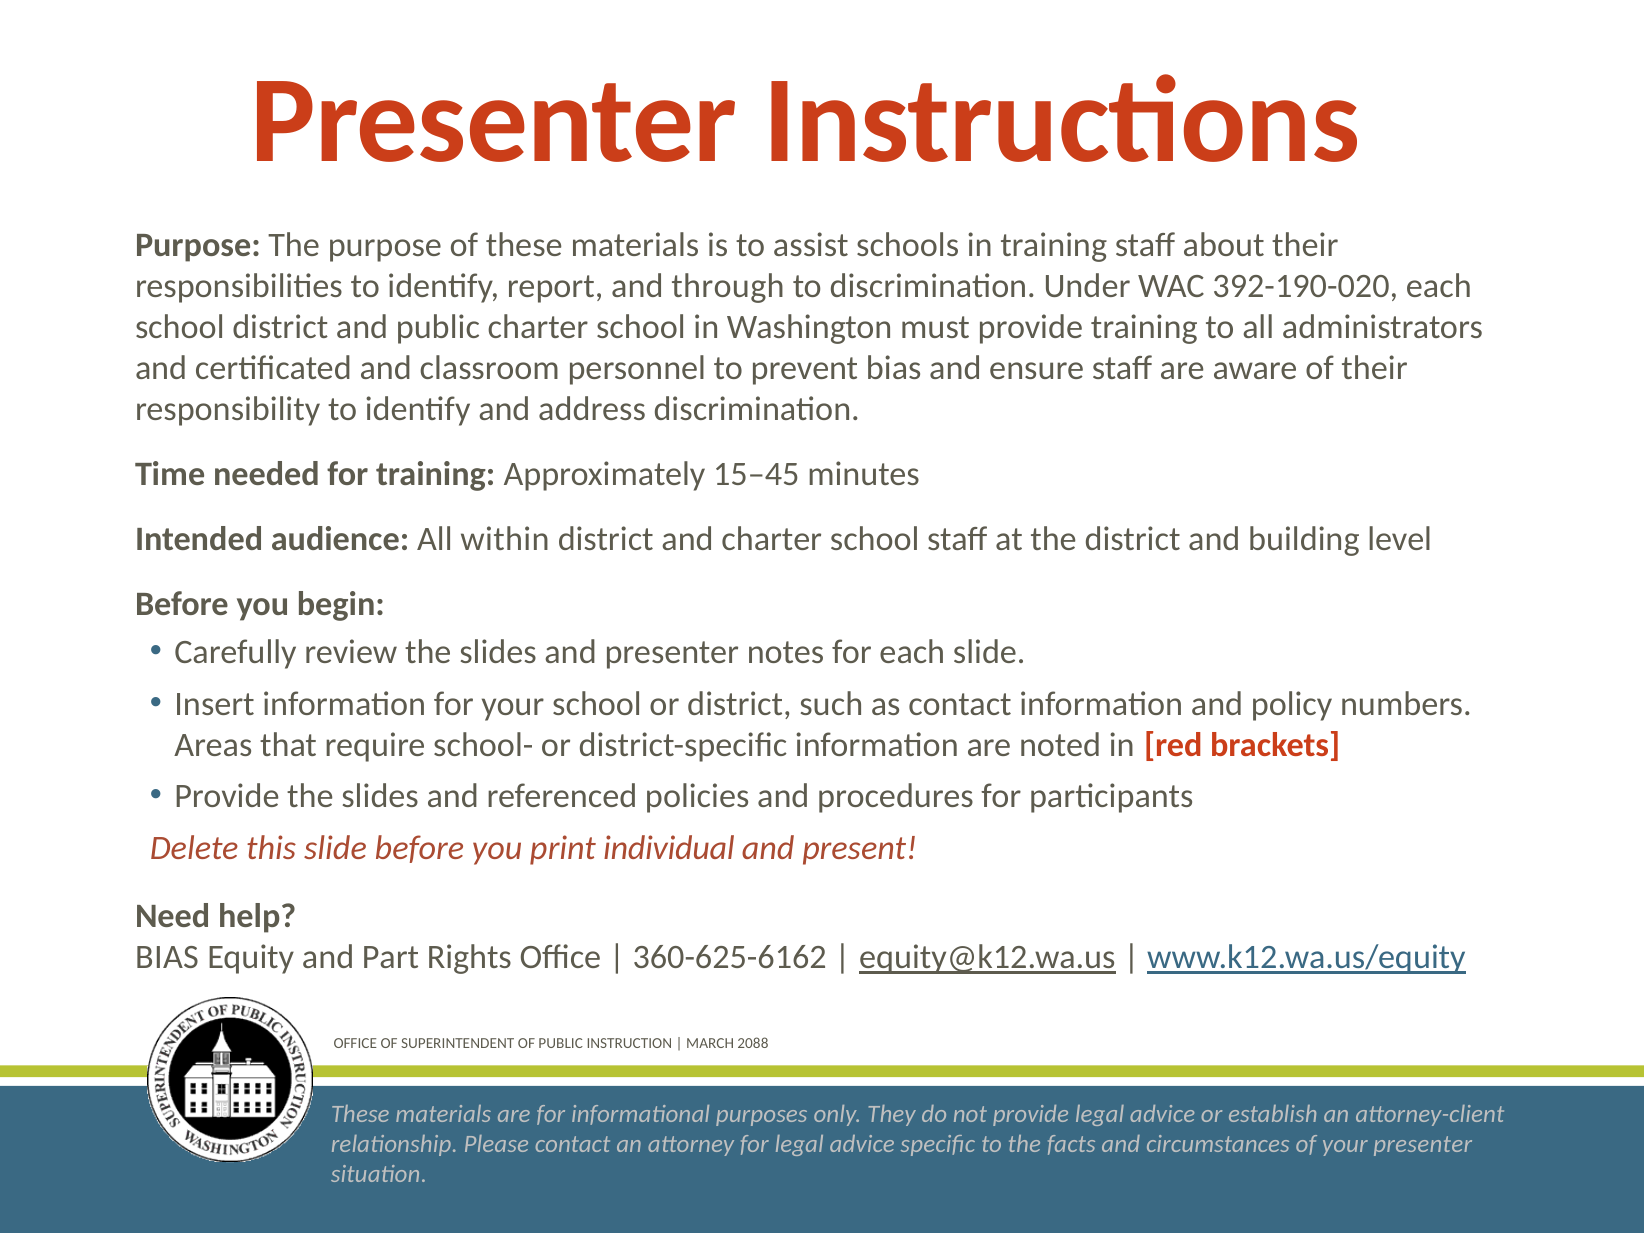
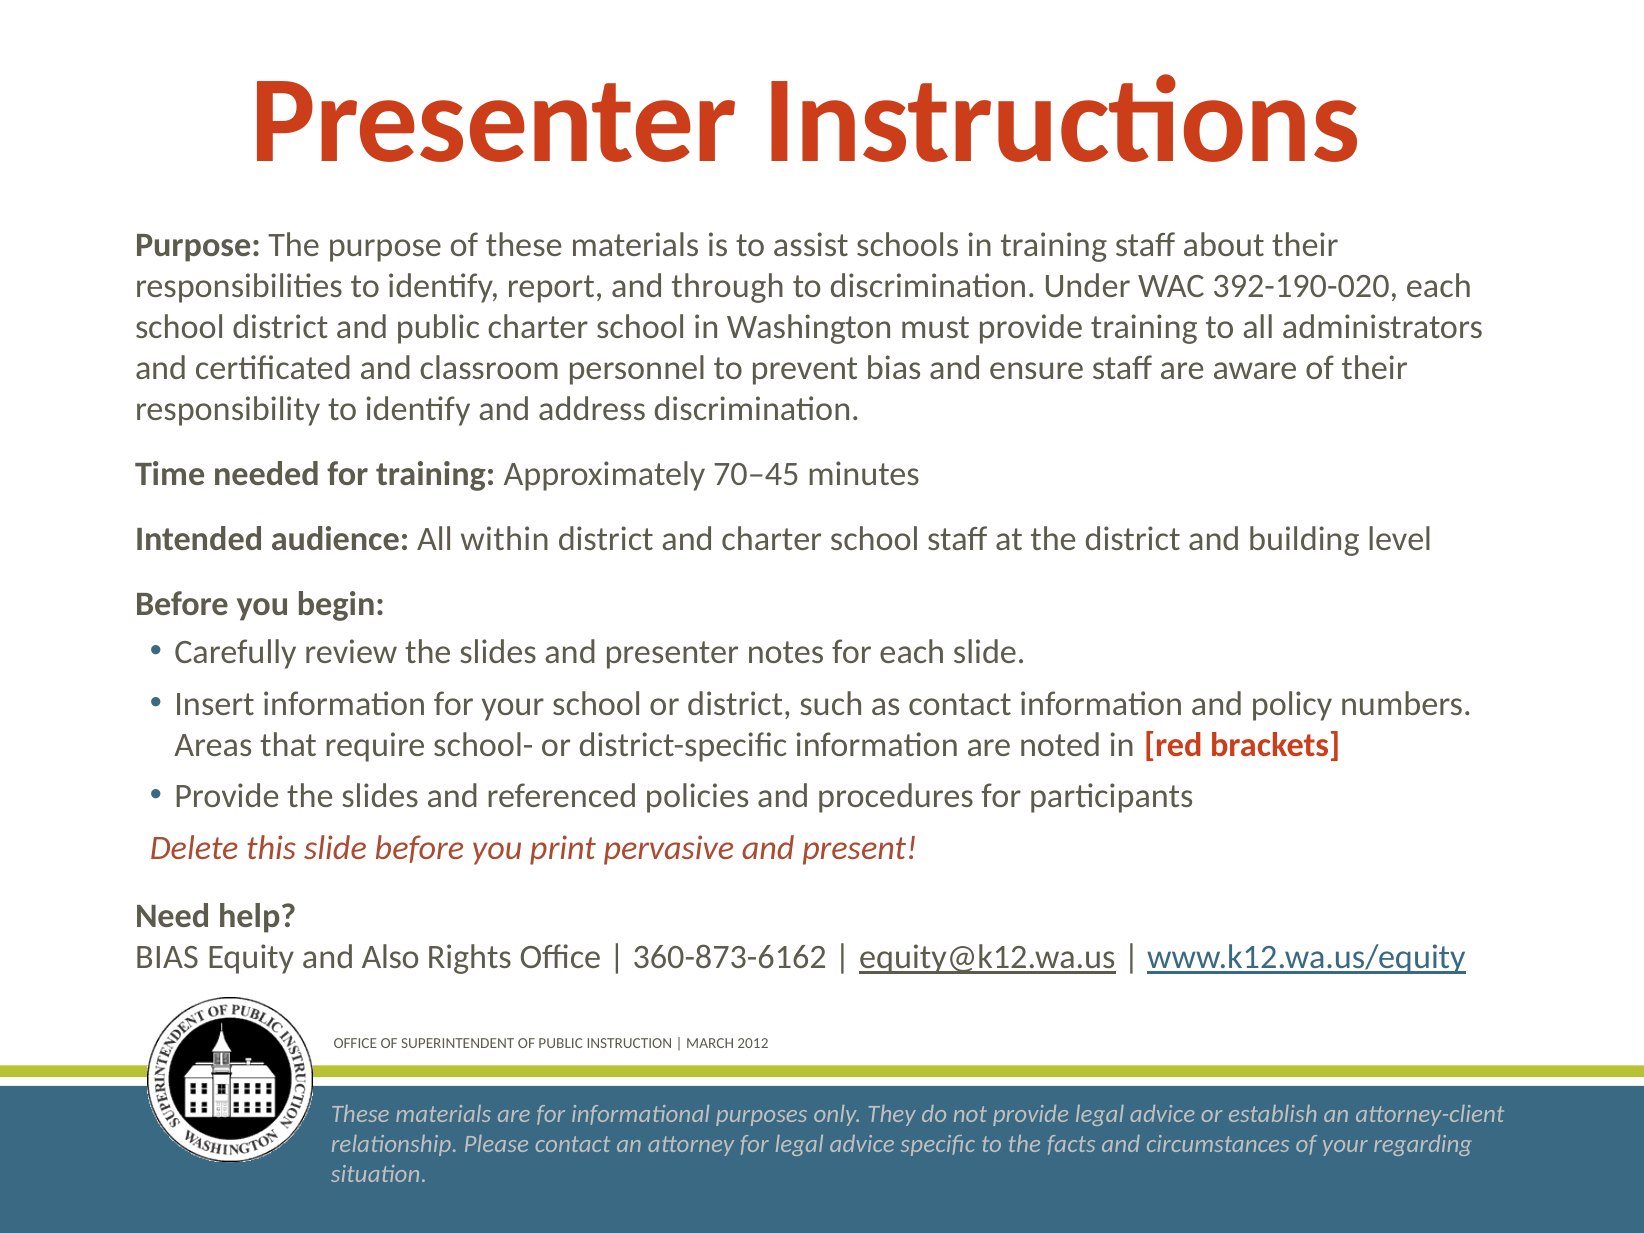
15–45: 15–45 -> 70–45
individual: individual -> pervasive
Part: Part -> Also
360-625-6162: 360-625-6162 -> 360-873-6162
2088: 2088 -> 2012
your presenter: presenter -> regarding
